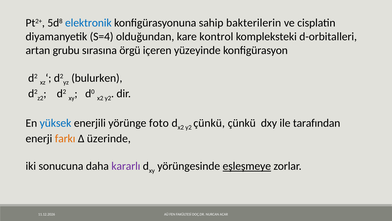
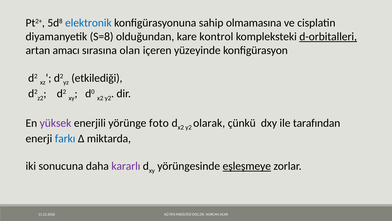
bakterilerin: bakterilerin -> olmamasına
S=4: S=4 -> S=8
d-orbitalleri underline: none -> present
grubu: grubu -> amacı
örgü: örgü -> olan
bulurken: bulurken -> etkilediği
yüksek colour: blue -> purple
y2 çünkü: çünkü -> olarak
farkı colour: orange -> blue
üzerinde: üzerinde -> miktarda
